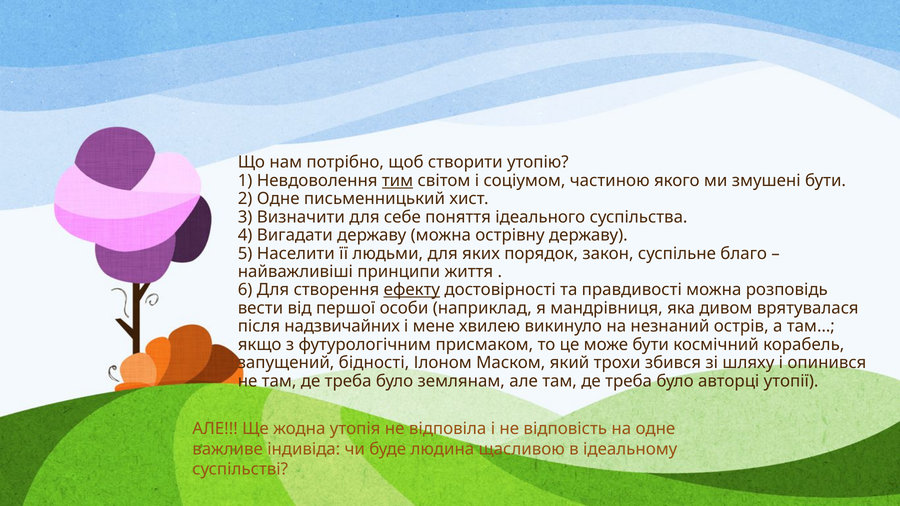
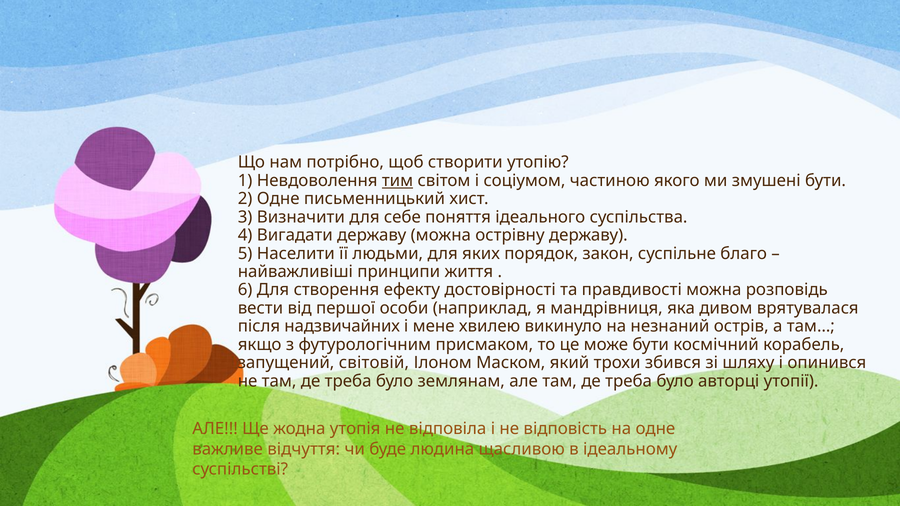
ефекту underline: present -> none
бідності: бідності -> світовій
індивіда: індивіда -> відчуття
